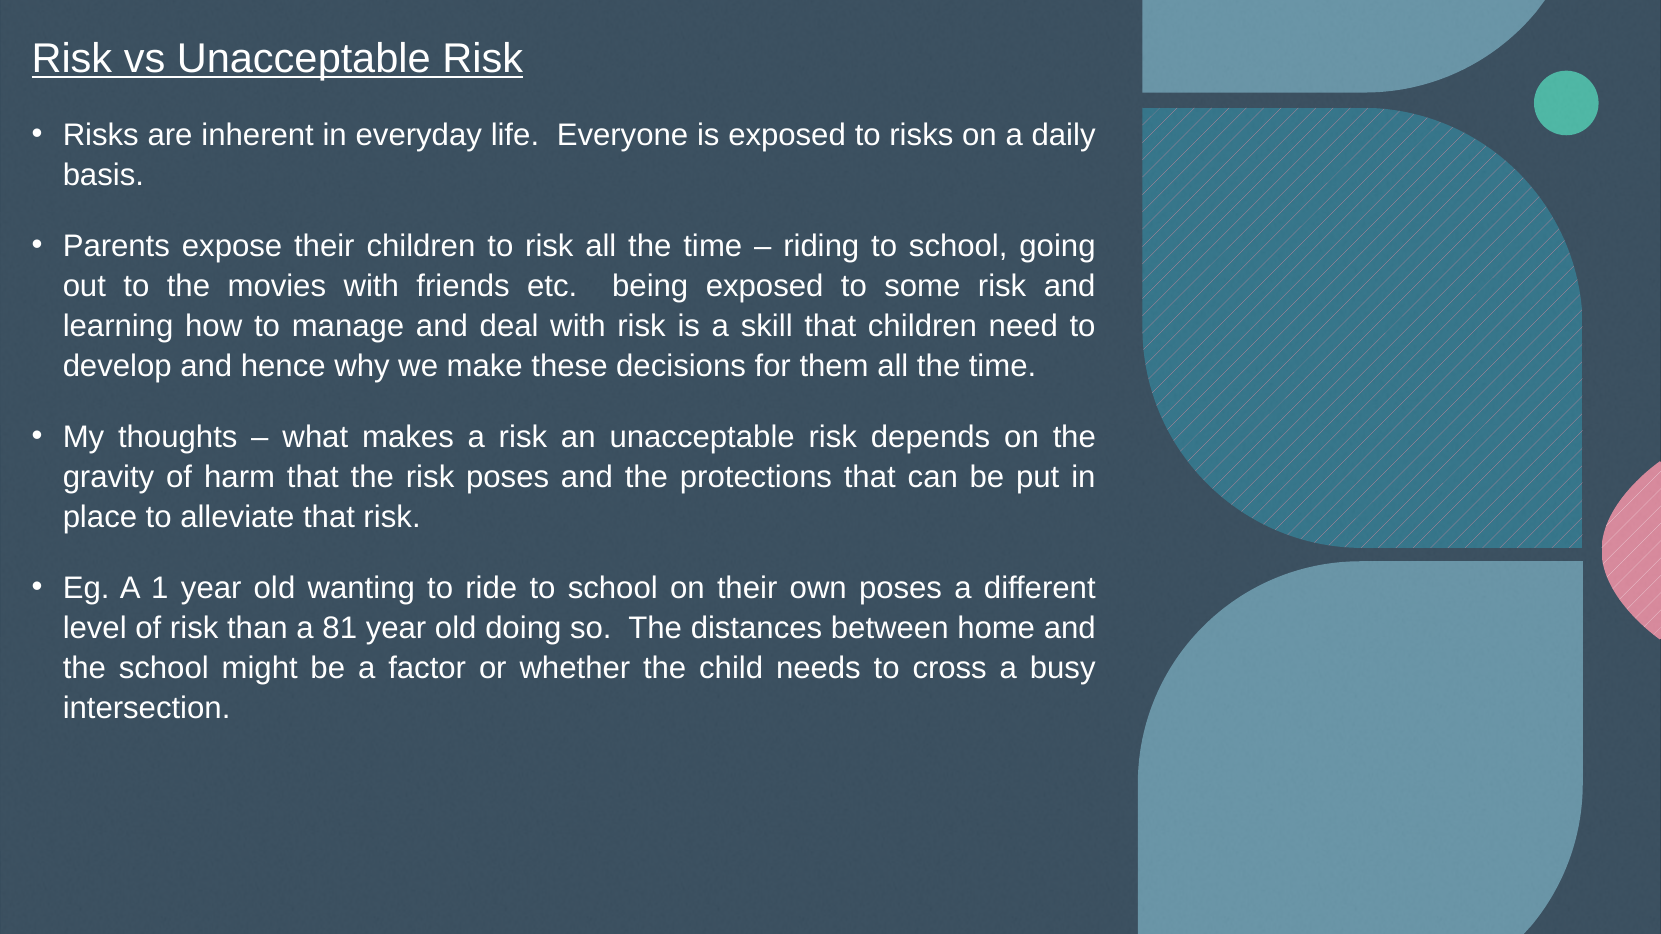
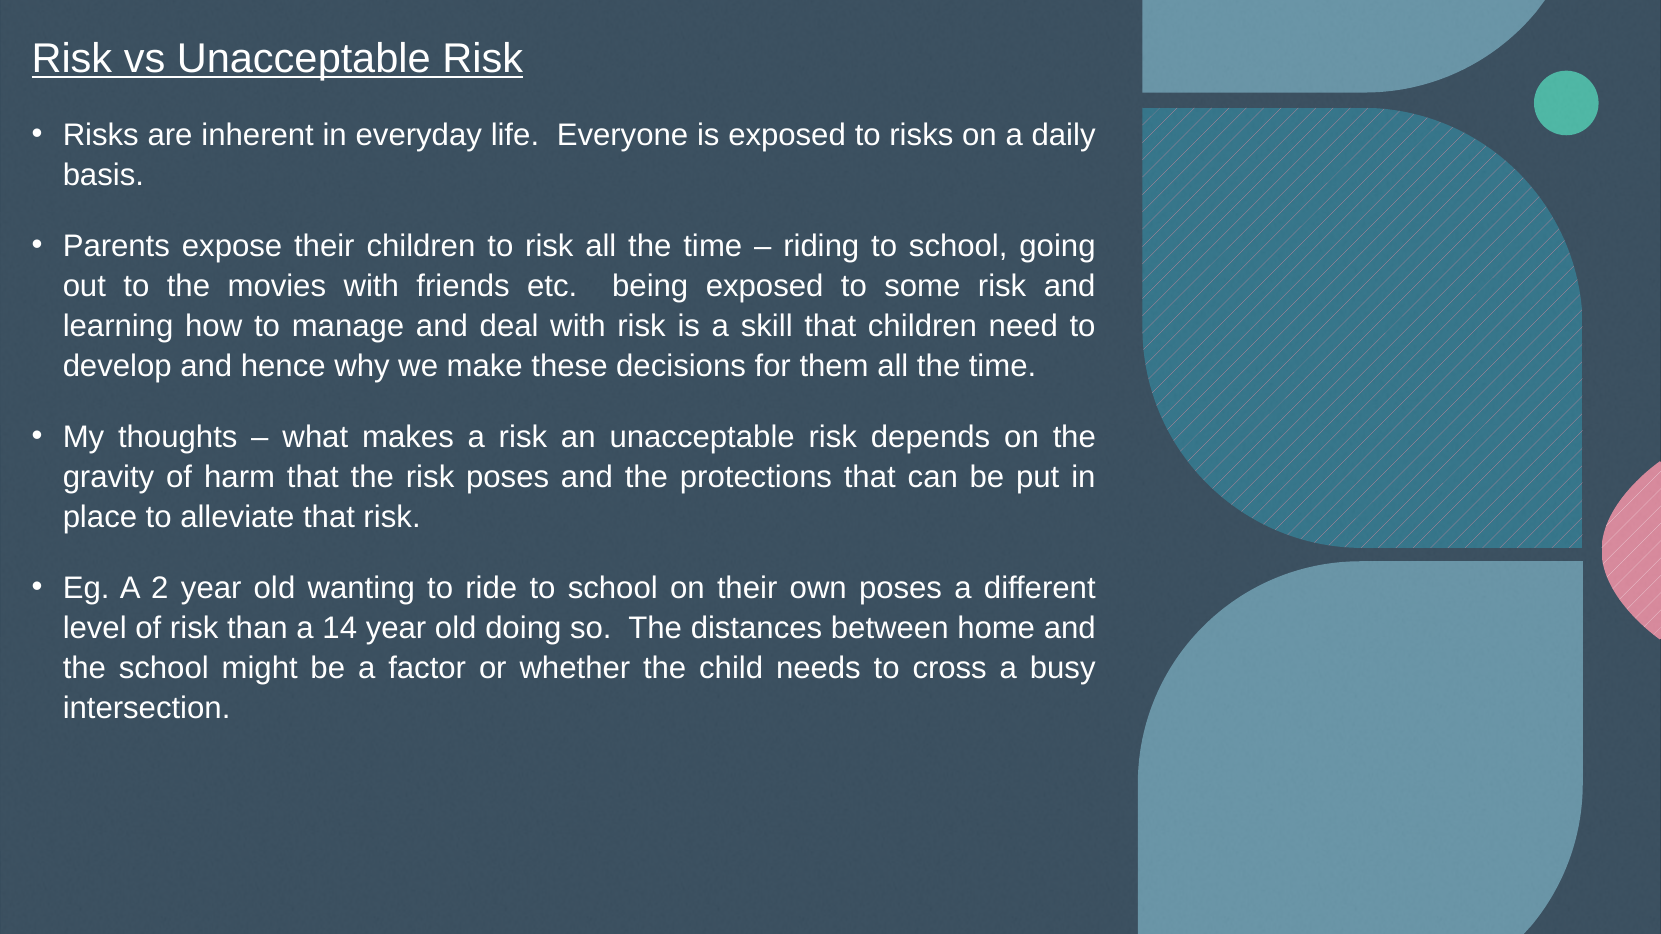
1: 1 -> 2
81: 81 -> 14
